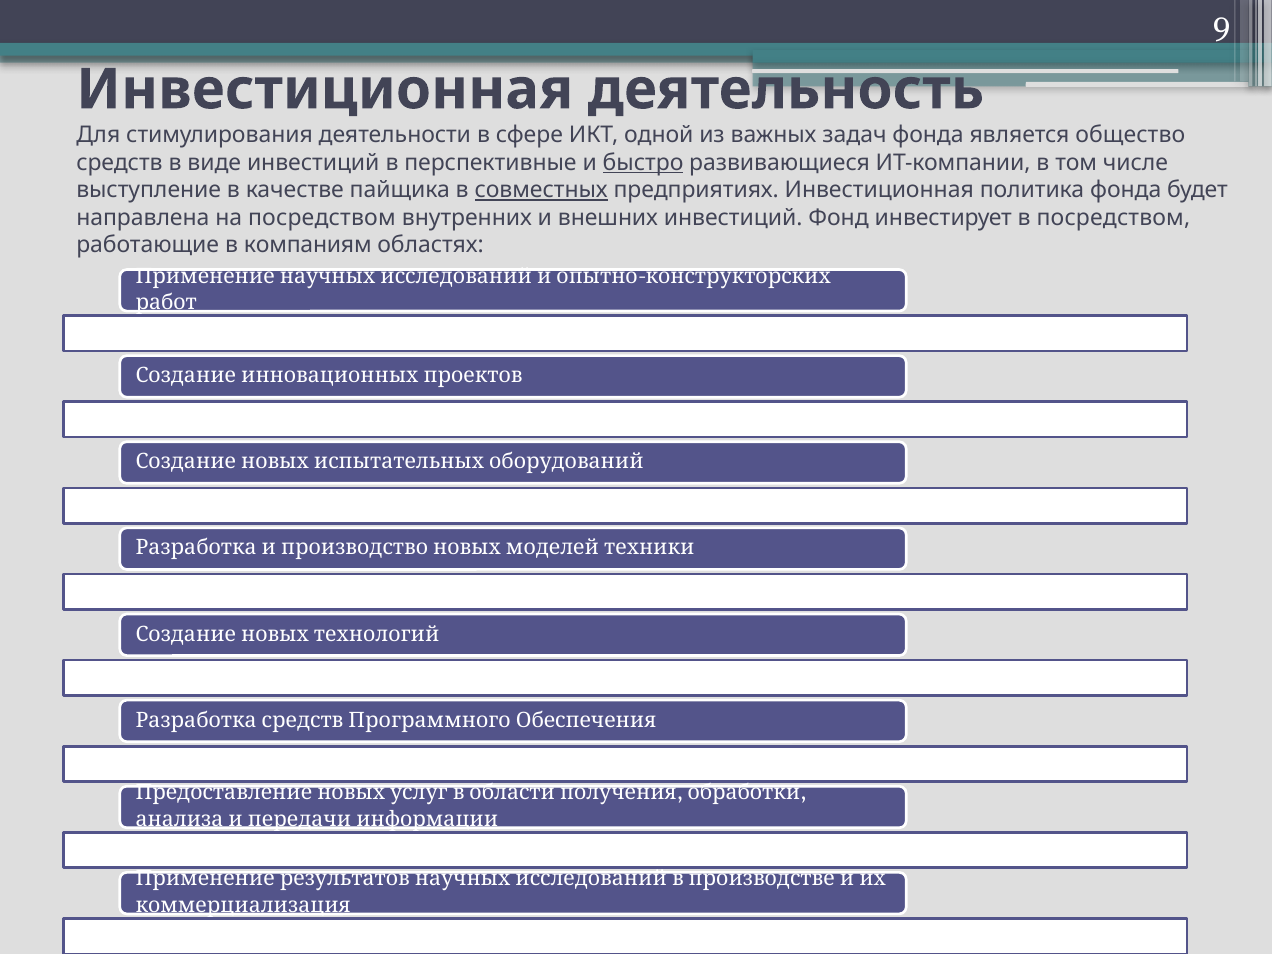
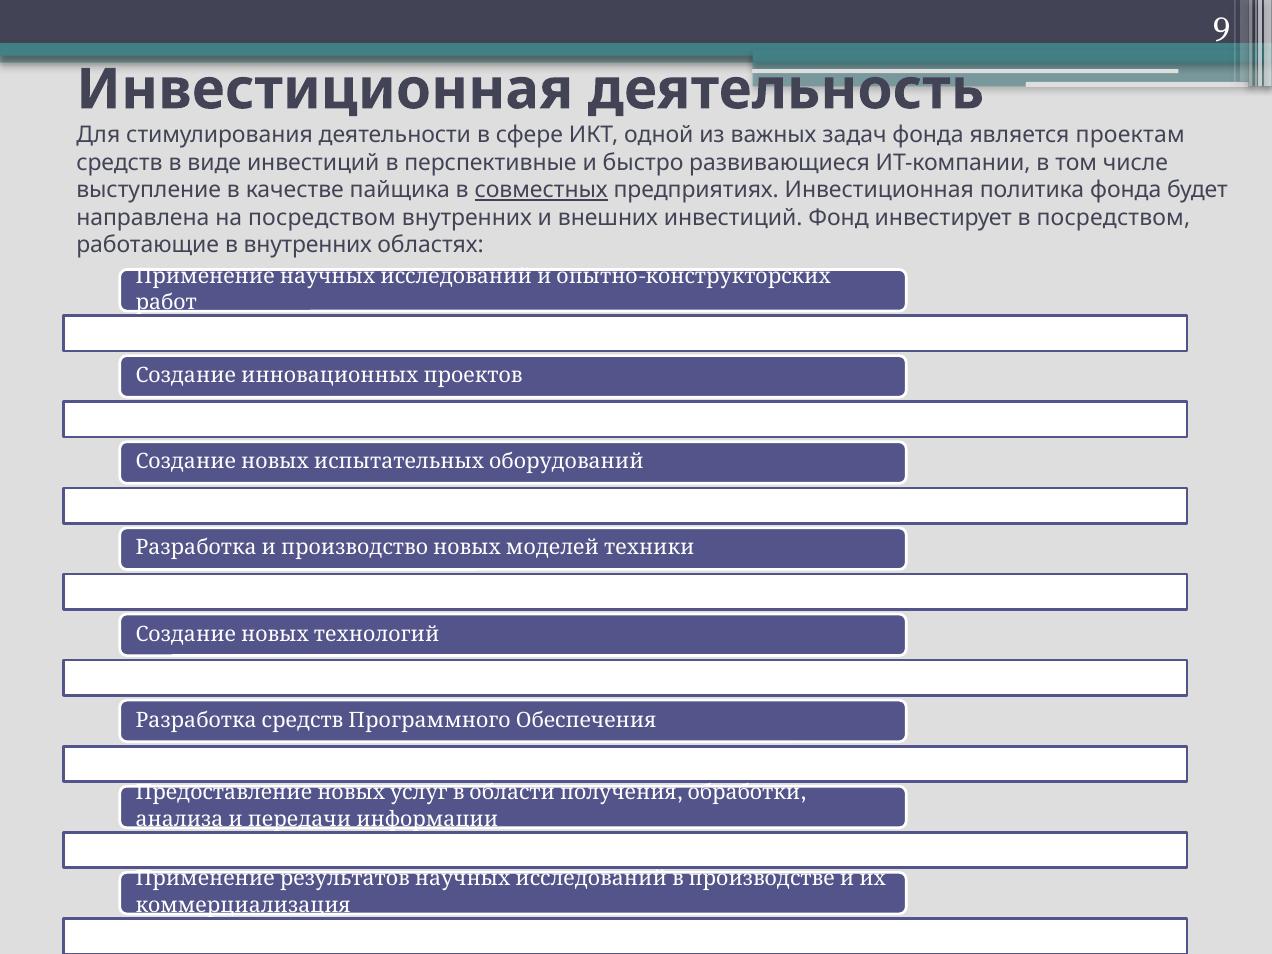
общество: общество -> проектам
быстро underline: present -> none
в компаниям: компаниям -> внутренних
